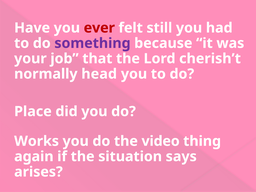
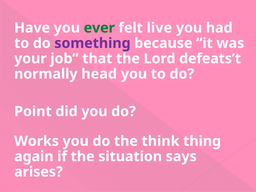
ever colour: red -> green
still: still -> live
cherish’t: cherish’t -> defeats’t
Place: Place -> Point
video: video -> think
